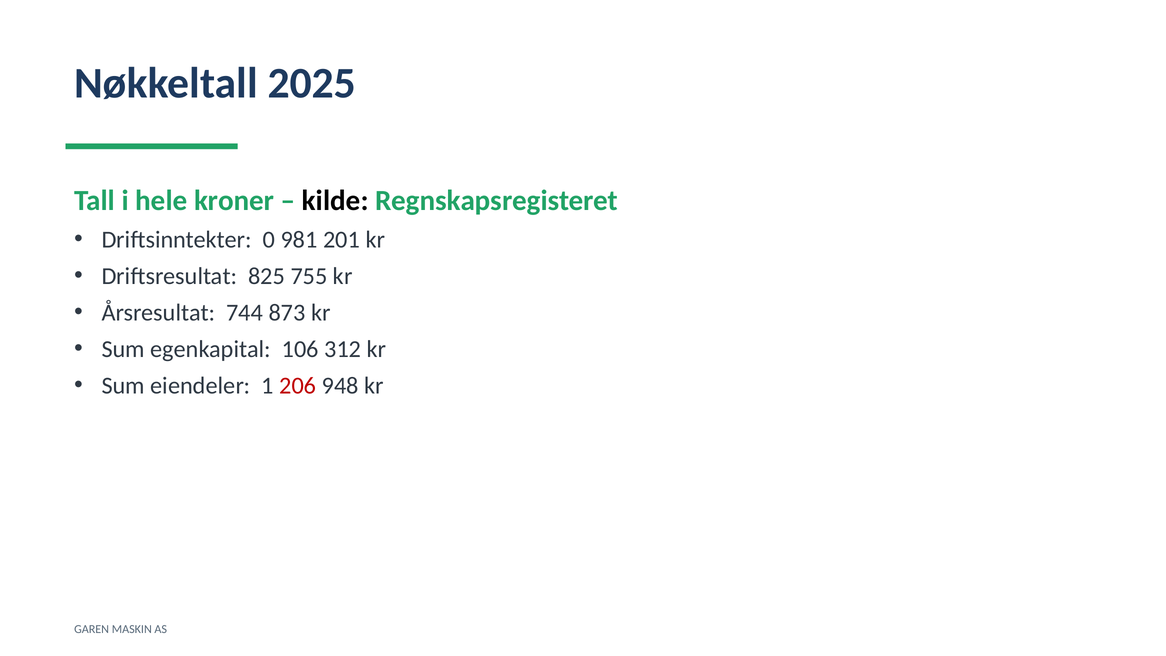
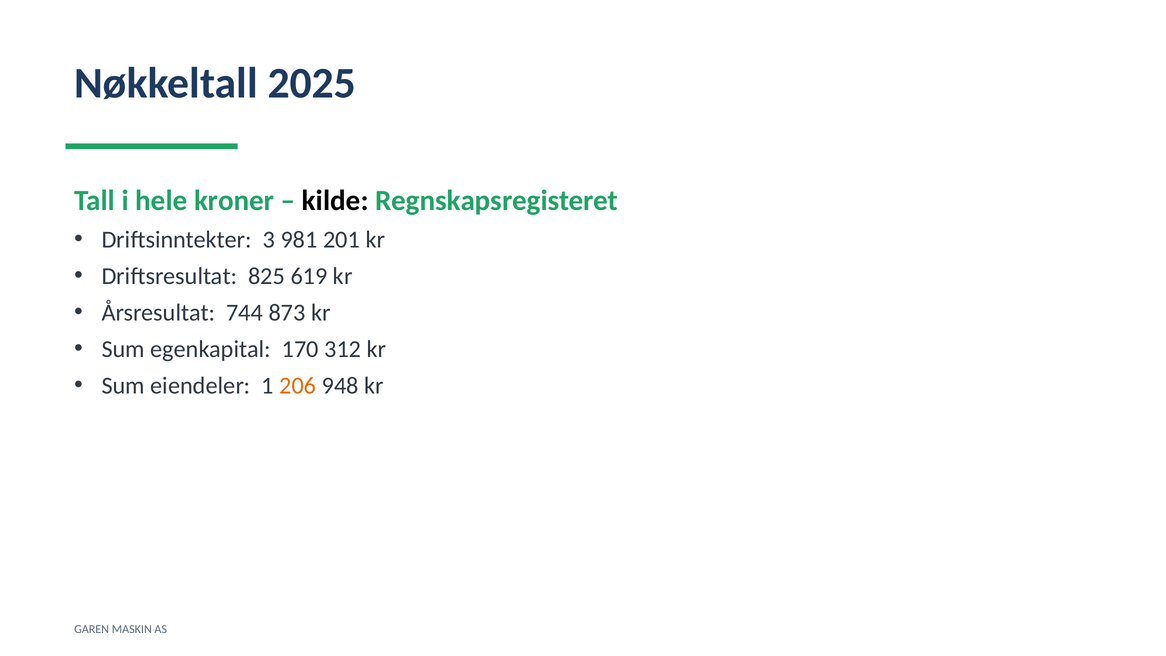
0: 0 -> 3
755: 755 -> 619
106: 106 -> 170
206 colour: red -> orange
